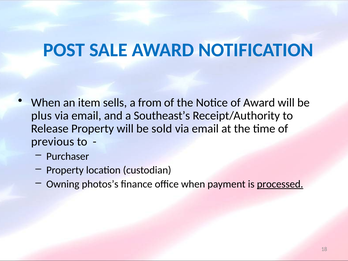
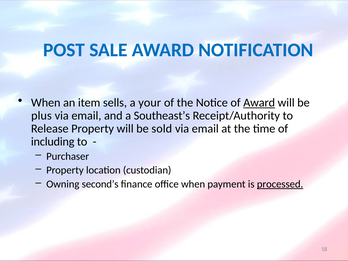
from: from -> your
Award at (259, 103) underline: none -> present
previous: previous -> including
photos’s: photos’s -> second’s
